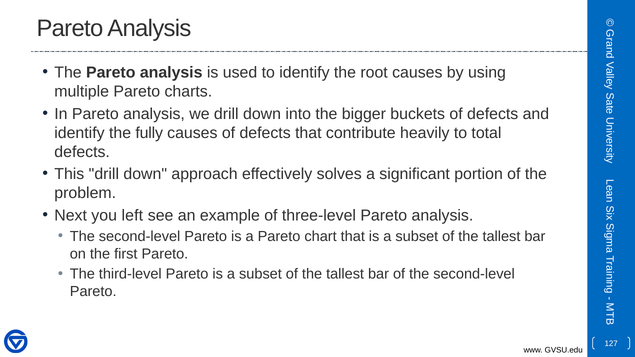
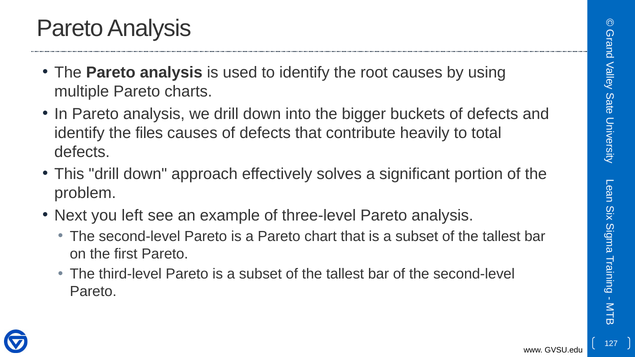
fully: fully -> files
